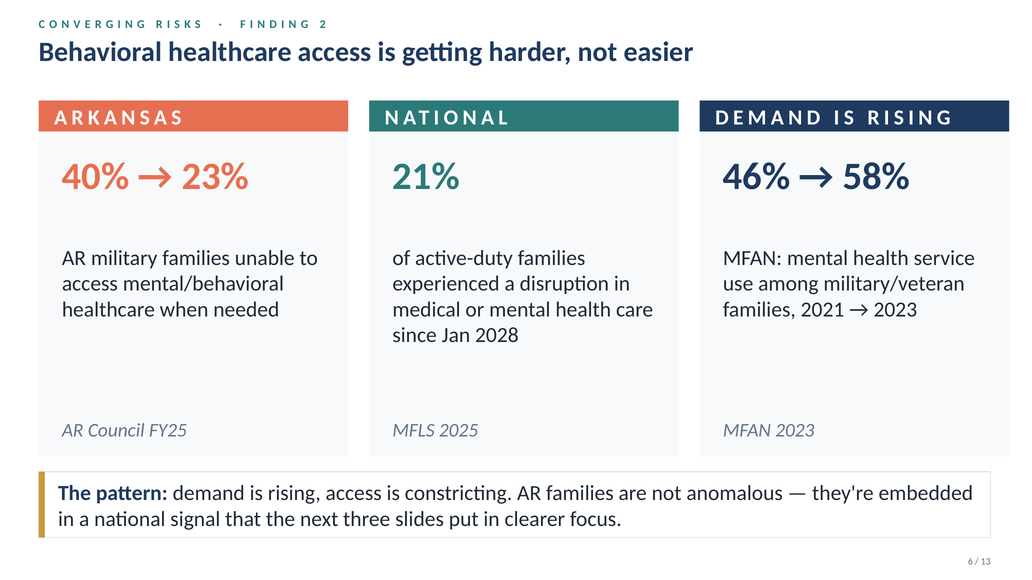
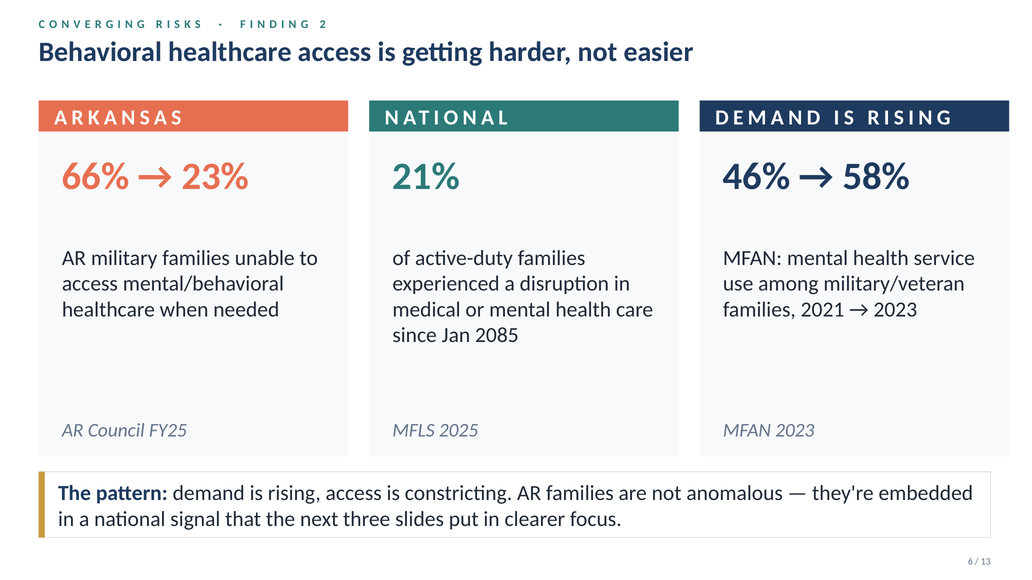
40%: 40% -> 66%
2028: 2028 -> 2085
